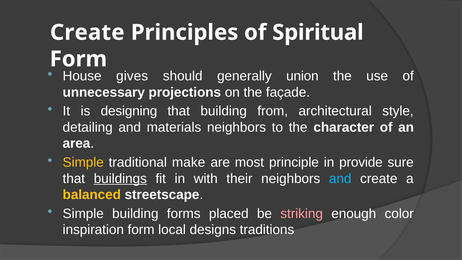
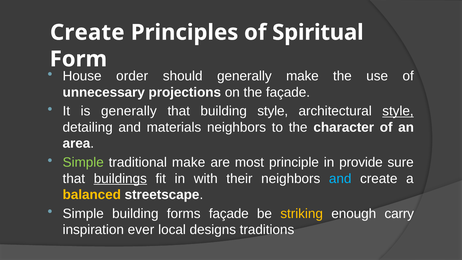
gives: gives -> order
generally union: union -> make
is designing: designing -> generally
building from: from -> style
style at (398, 111) underline: none -> present
Simple at (83, 162) colour: yellow -> light green
forms placed: placed -> façade
striking colour: pink -> yellow
color: color -> carry
inspiration form: form -> ever
